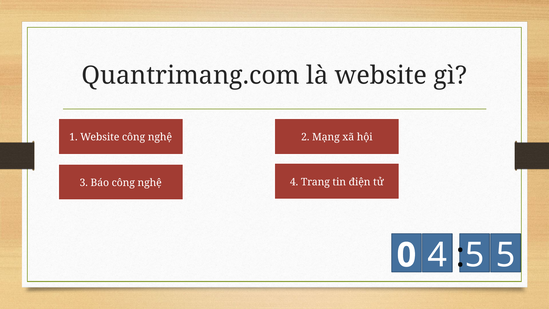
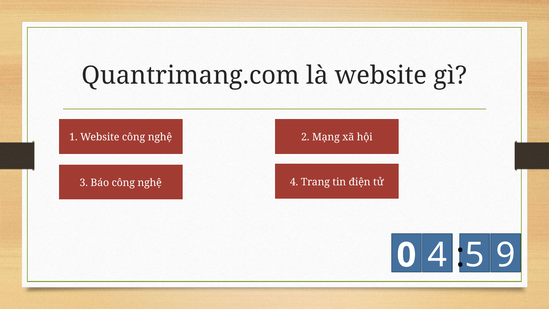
4 5: 5 -> 9
